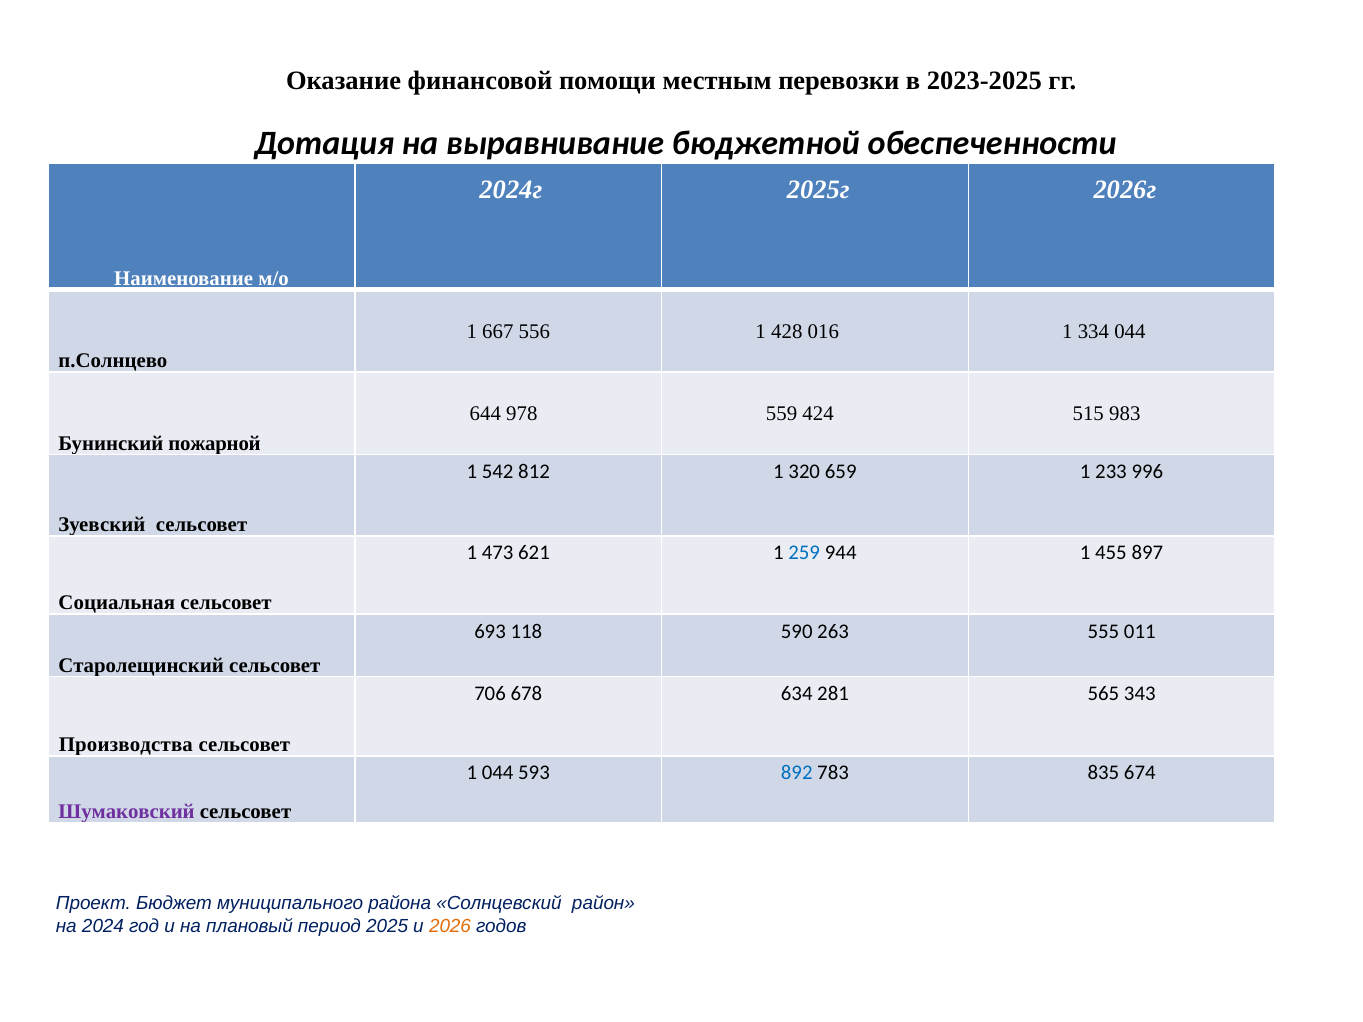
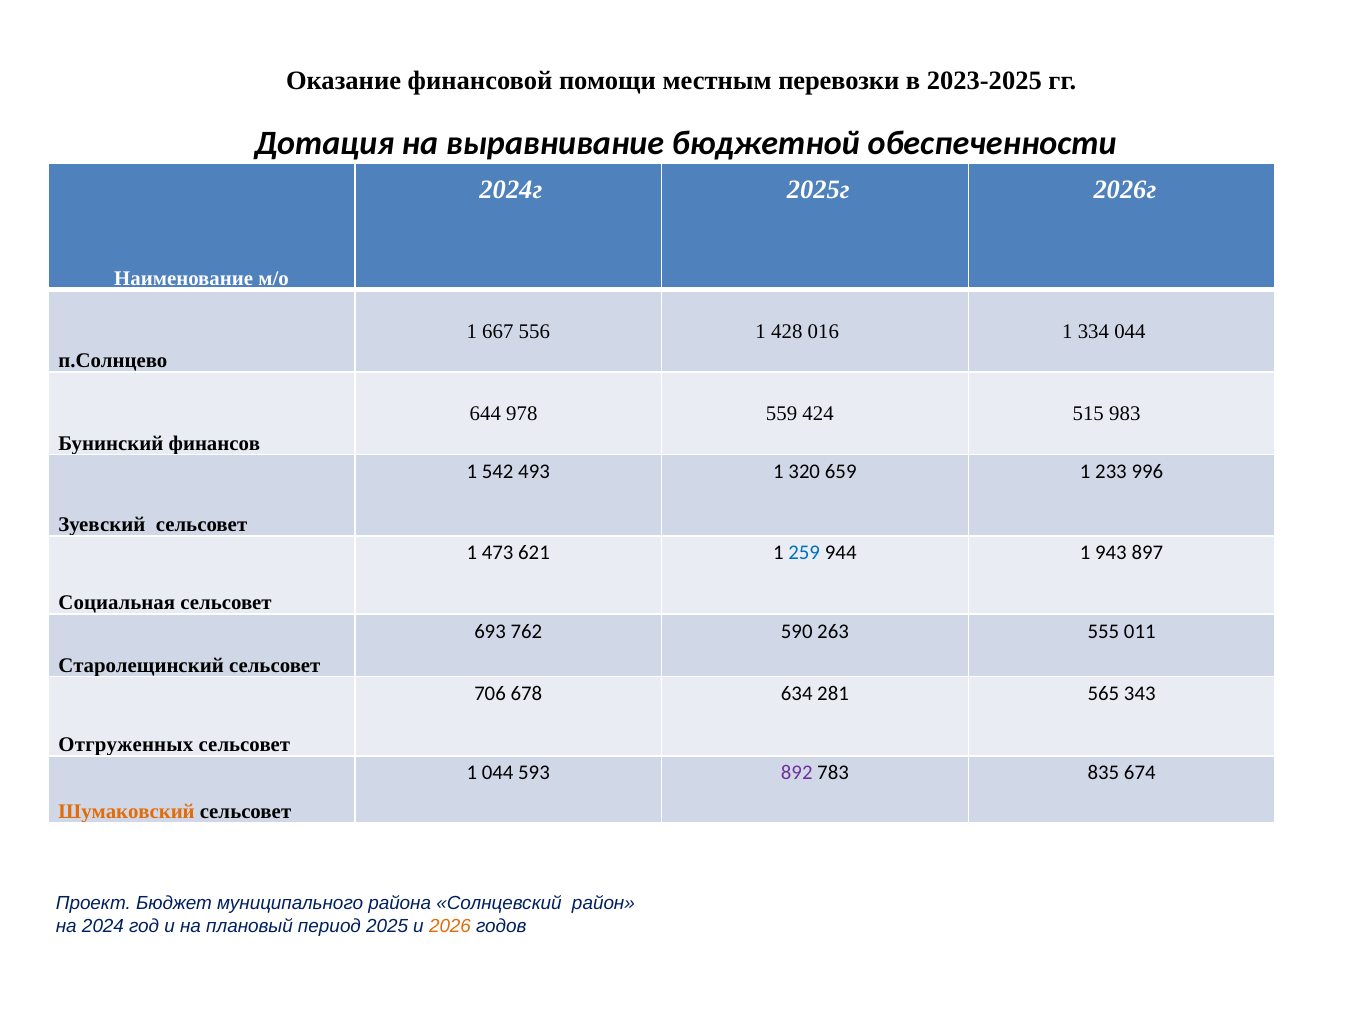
пожарной: пожарной -> финансов
812: 812 -> 493
455: 455 -> 943
118: 118 -> 762
Производства: Производства -> Отгруженных
892 colour: blue -> purple
Шумаковский colour: purple -> orange
